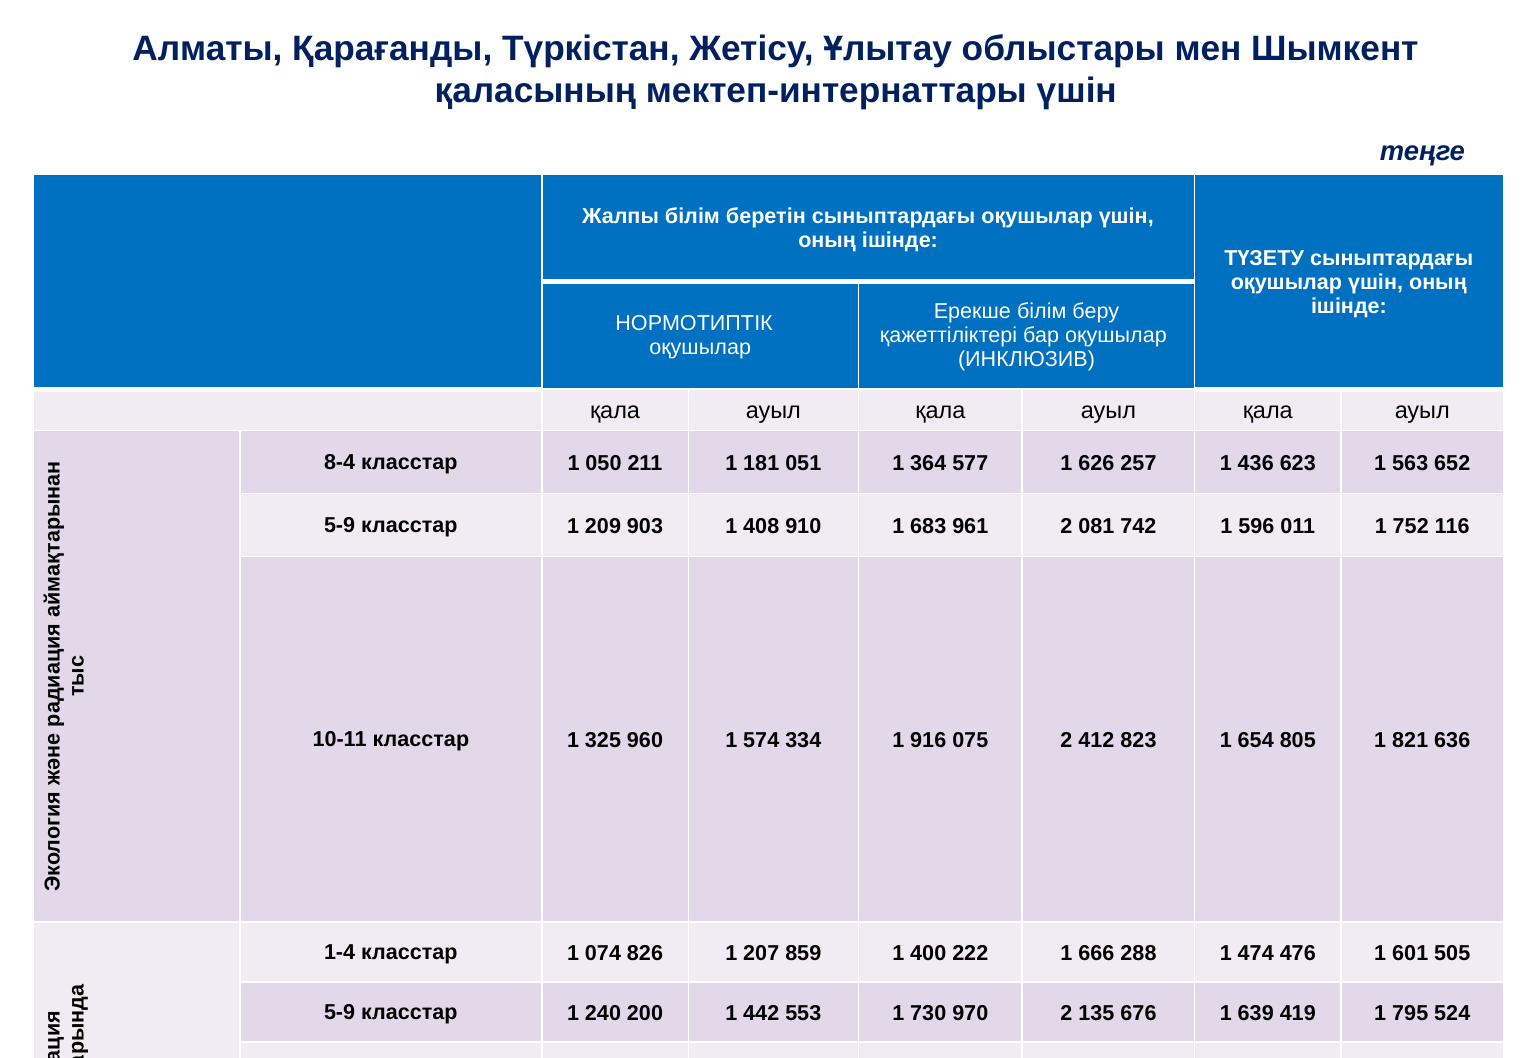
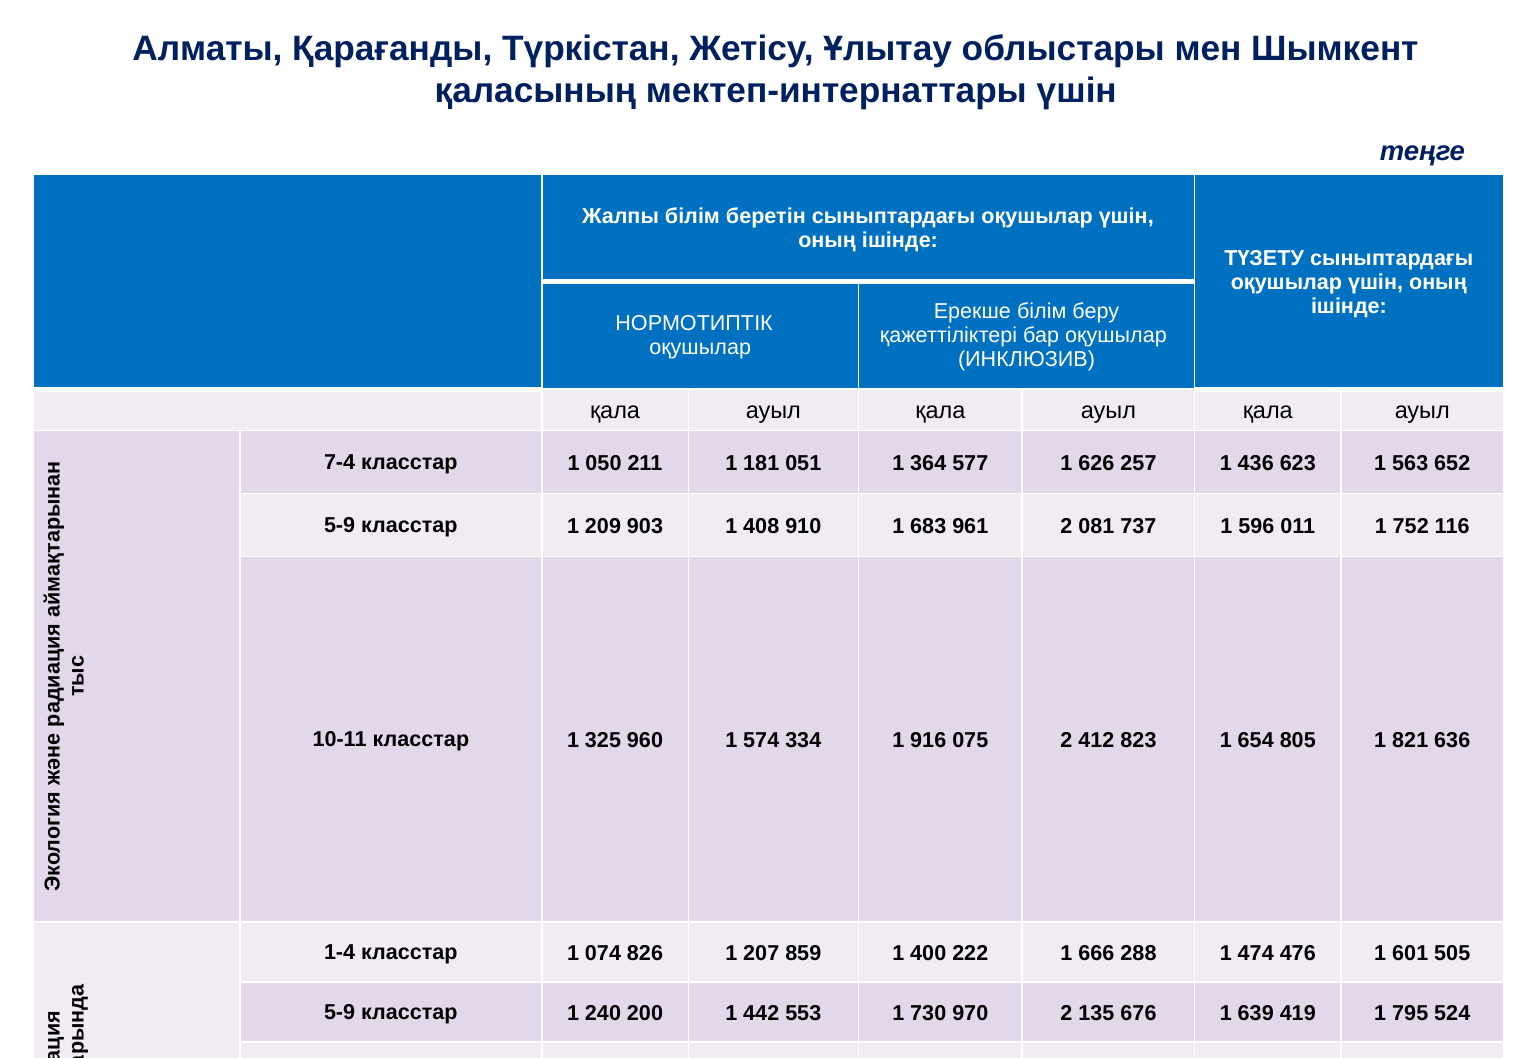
8-4: 8-4 -> 7-4
742: 742 -> 737
